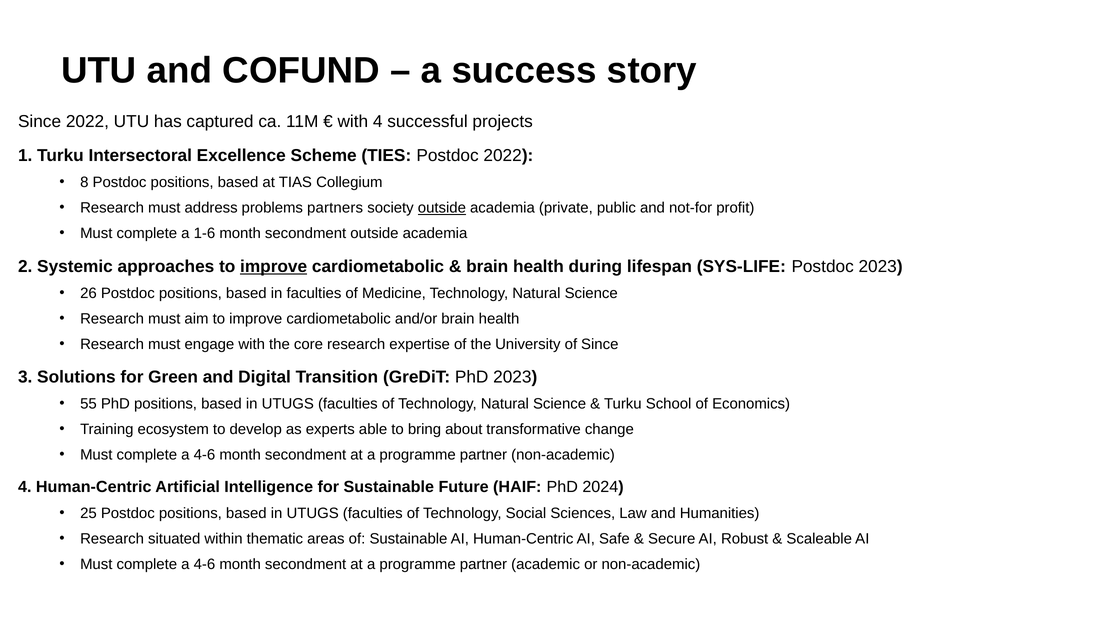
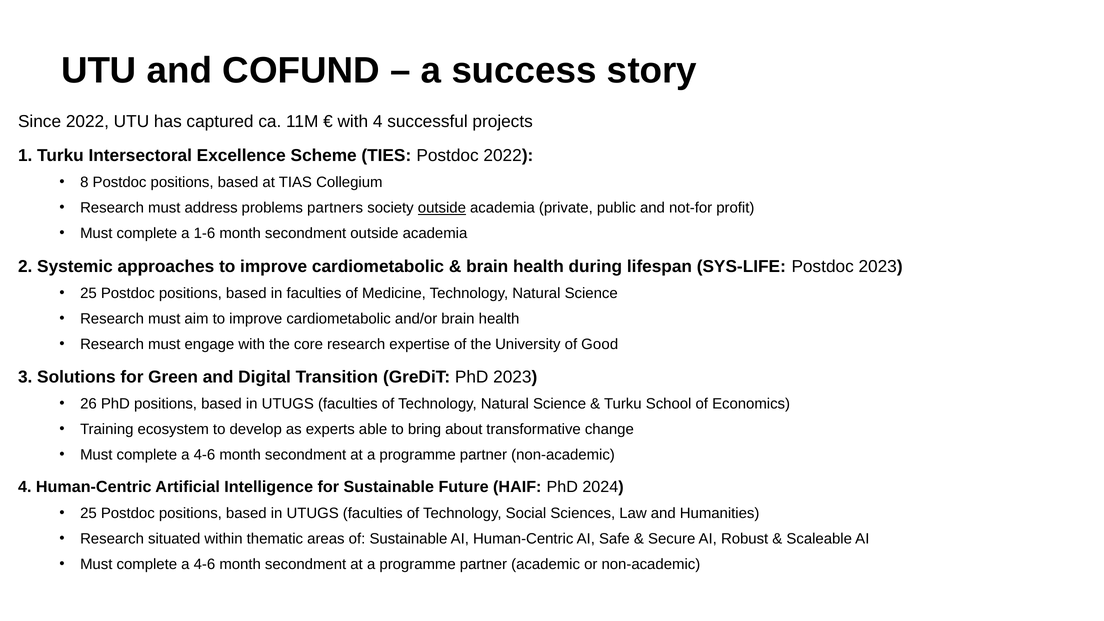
improve at (274, 267) underline: present -> none
26 at (88, 293): 26 -> 25
of Since: Since -> Good
55: 55 -> 26
